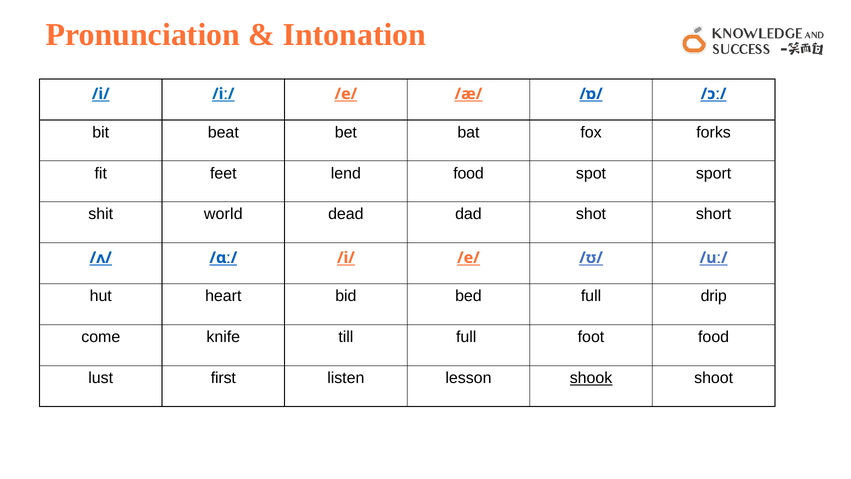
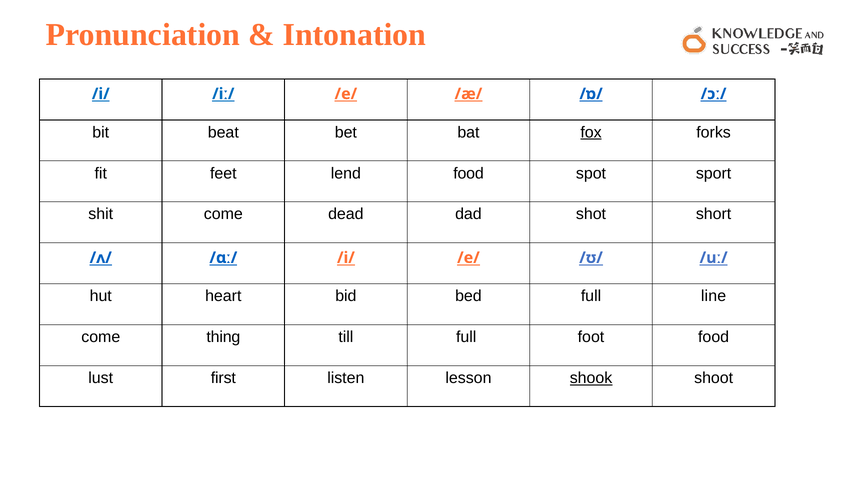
fox underline: none -> present
shit world: world -> come
drip: drip -> line
knife: knife -> thing
